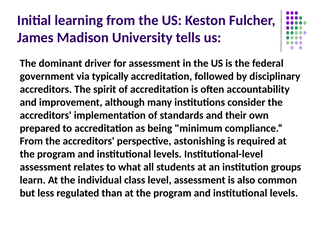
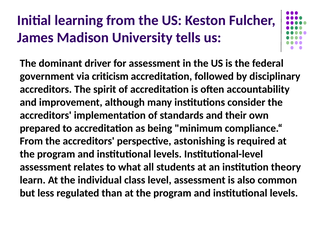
typically: typically -> criticism
groups: groups -> theory
